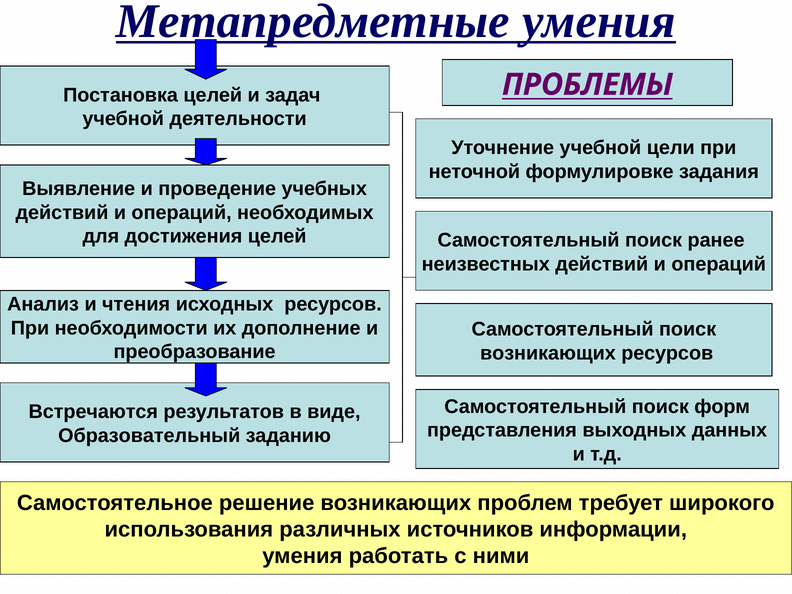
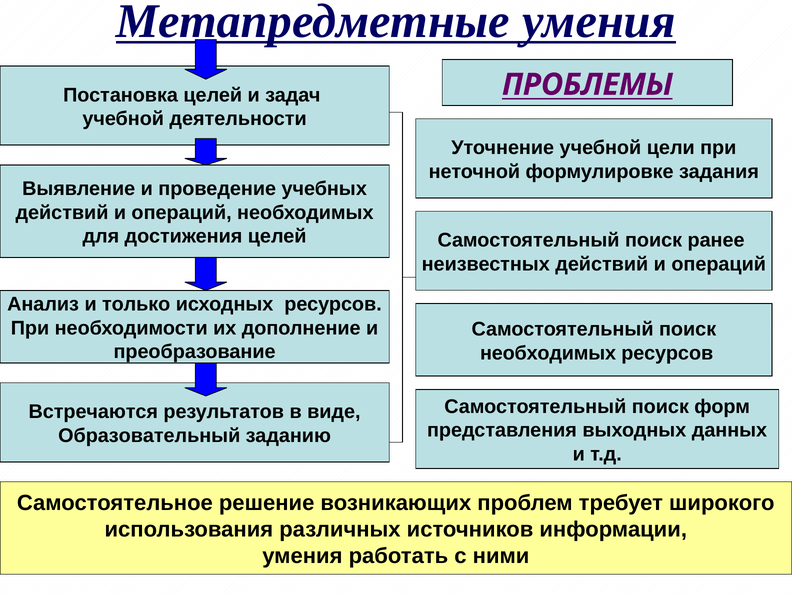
чтения: чтения -> только
возникающих at (548, 353): возникающих -> необходимых
